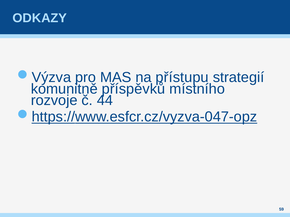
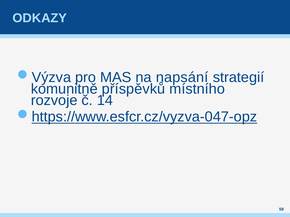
přístupu: přístupu -> napsání
44: 44 -> 14
